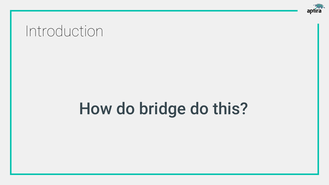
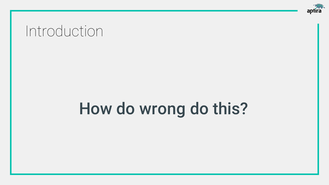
bridge: bridge -> wrong
